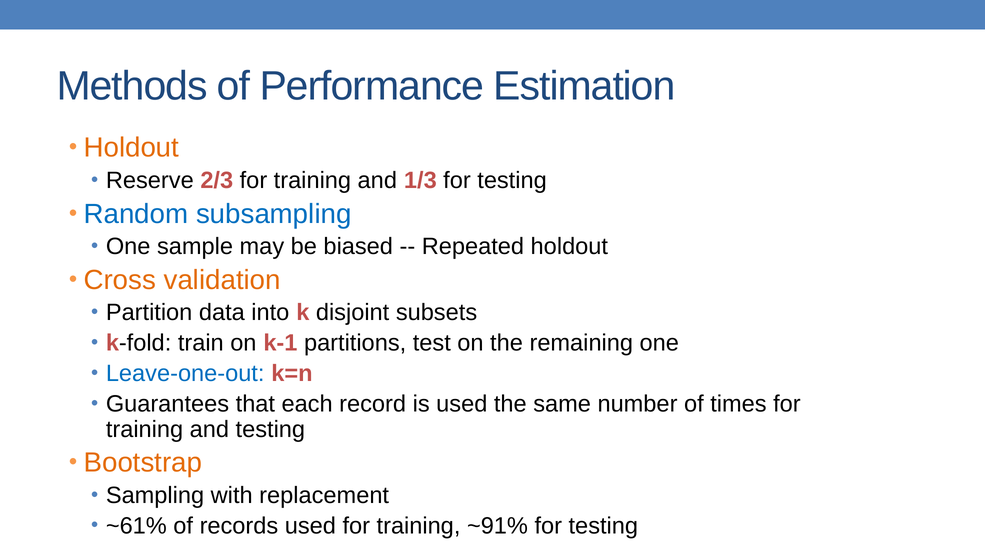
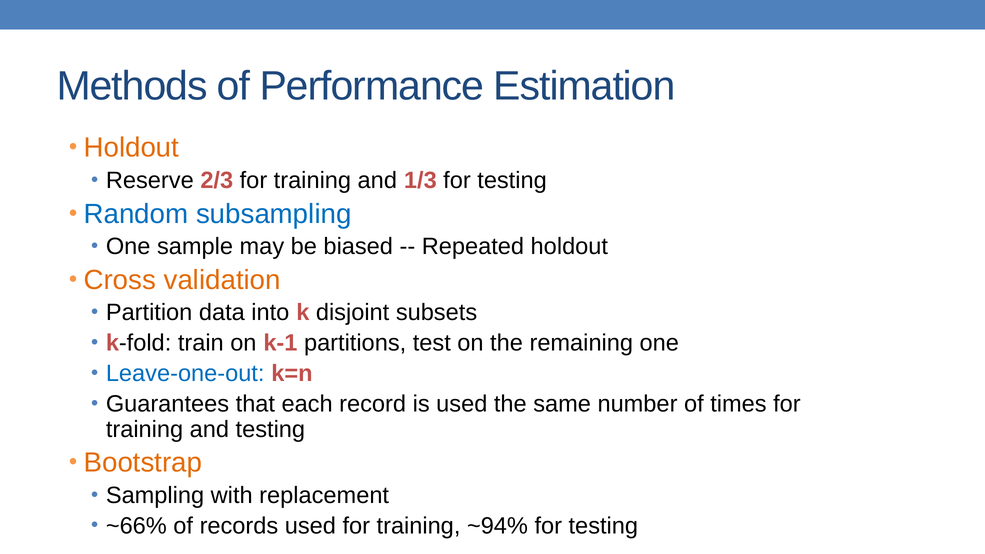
~61%: ~61% -> ~66%
~91%: ~91% -> ~94%
